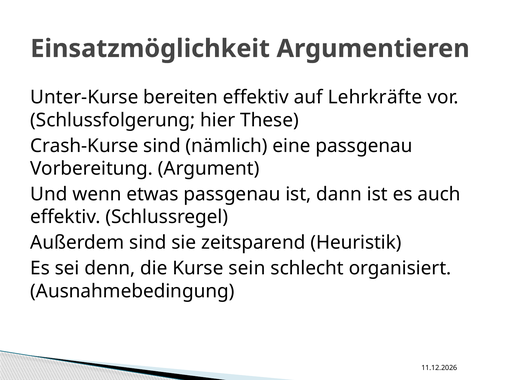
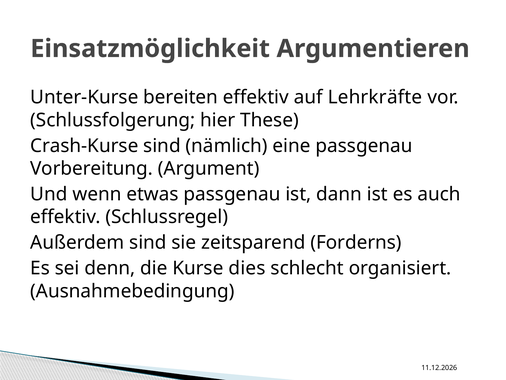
Heuristik: Heuristik -> Forderns
sein: sein -> dies
